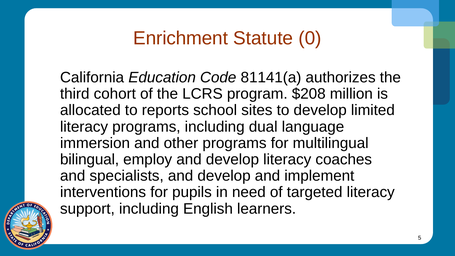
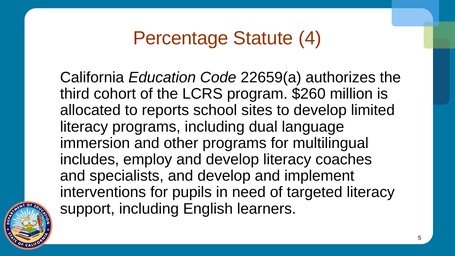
Enrichment: Enrichment -> Percentage
0: 0 -> 4
81141(a: 81141(a -> 22659(a
$208: $208 -> $260
bilingual: bilingual -> includes
